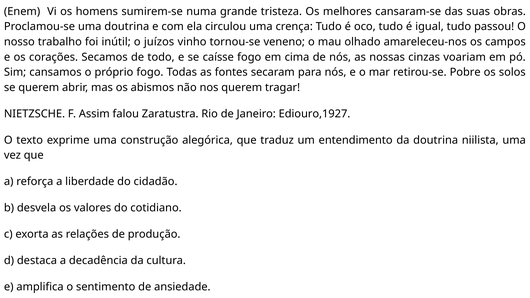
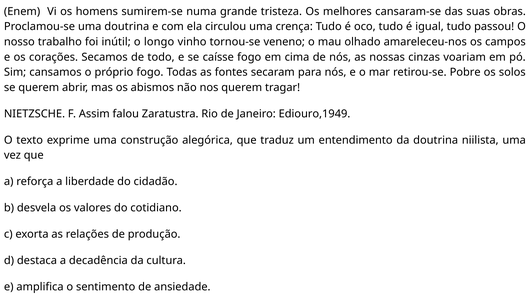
juízos: juízos -> longo
Ediouro,1927: Ediouro,1927 -> Ediouro,1949
